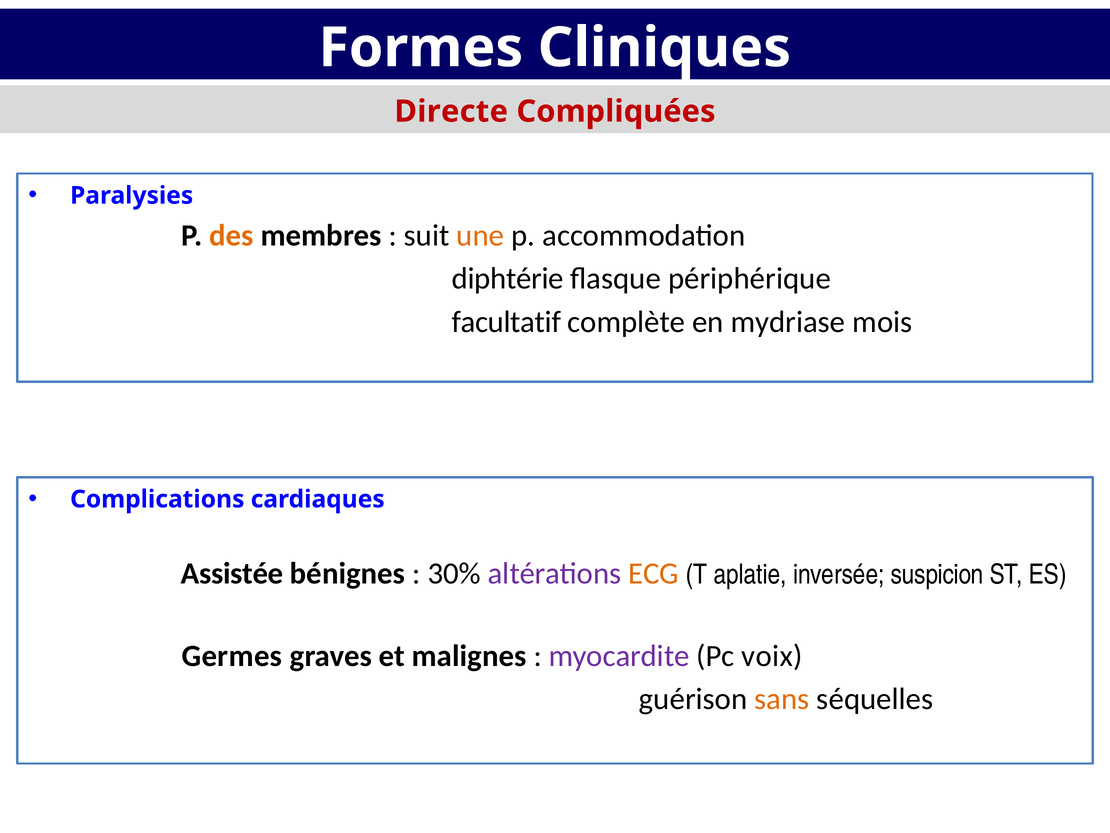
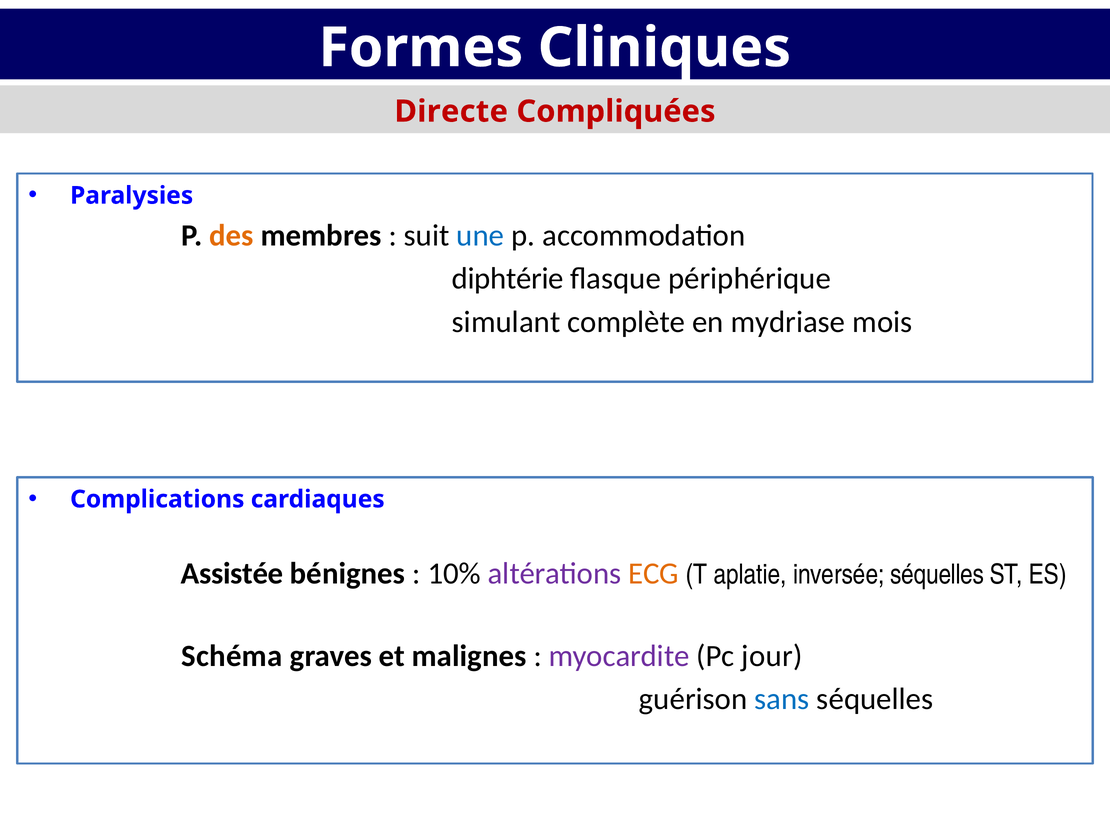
une colour: orange -> blue
facultatif: facultatif -> simulant
30%: 30% -> 10%
inversée suspicion: suspicion -> séquelles
Germes: Germes -> Schéma
voix: voix -> jour
sans colour: orange -> blue
